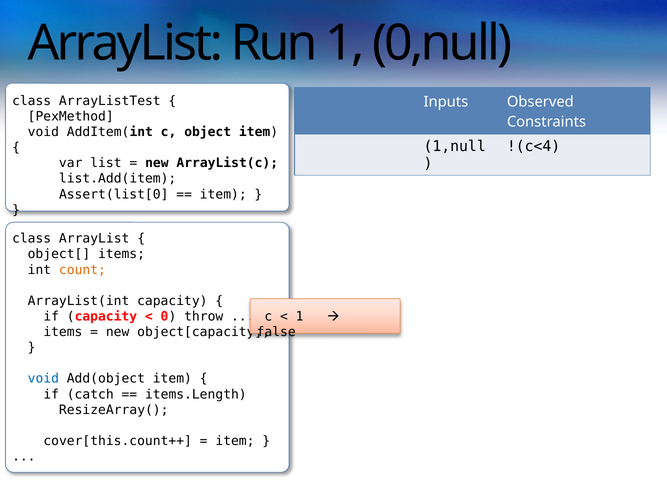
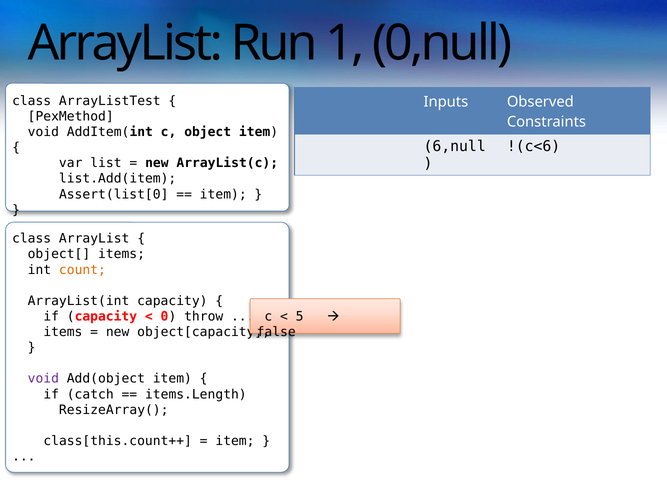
1,null: 1,null -> 6,null
!(c<4: !(c<4 -> !(c<6
1 at (300, 317): 1 -> 5
void at (43, 379) colour: blue -> purple
cover[this.count++: cover[this.count++ -> class[this.count++
